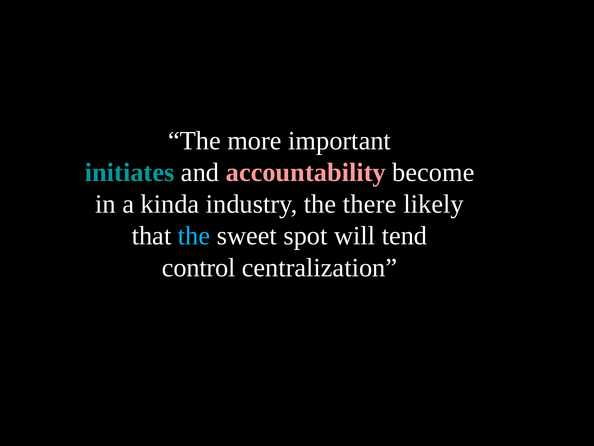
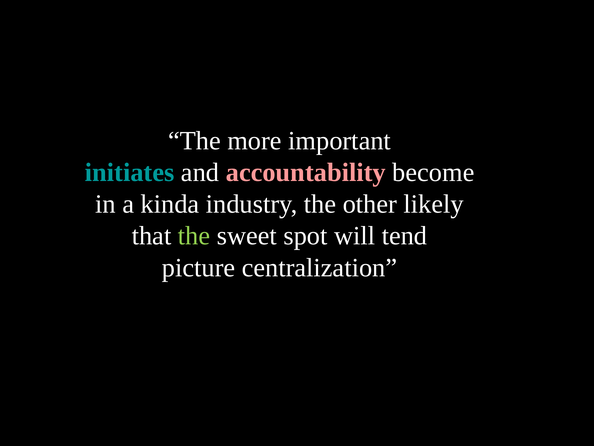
there: there -> other
the at (194, 236) colour: light blue -> light green
control: control -> picture
